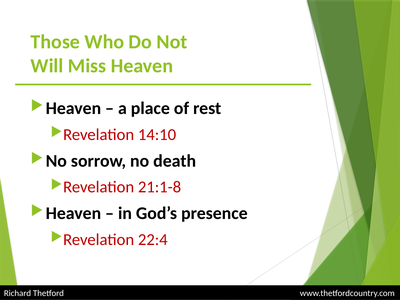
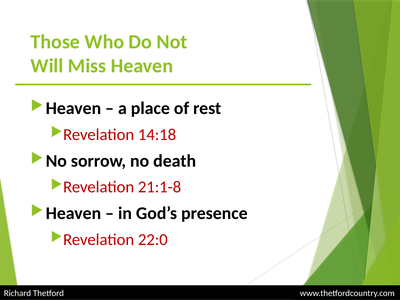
14:10: 14:10 -> 14:18
22:4: 22:4 -> 22:0
